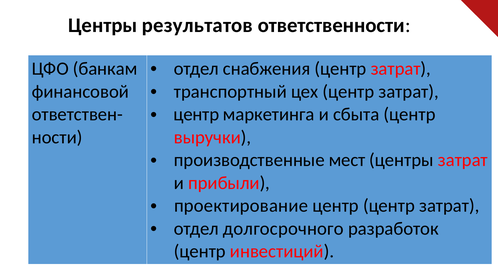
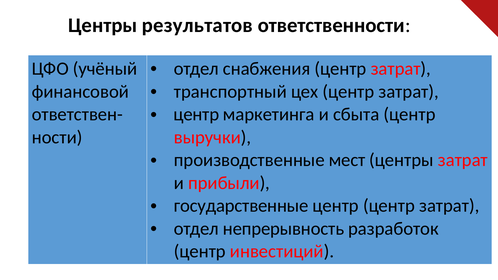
банкам: банкам -> учёный
проектирование: проектирование -> государственные
долгосрочного: долгосрочного -> непрерывность
